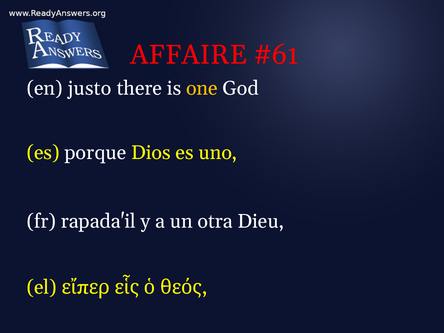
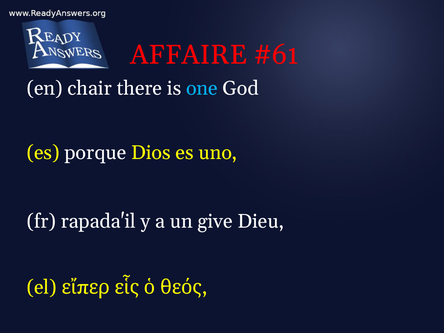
justo: justo -> chair
one colour: yellow -> light blue
otra: otra -> give
